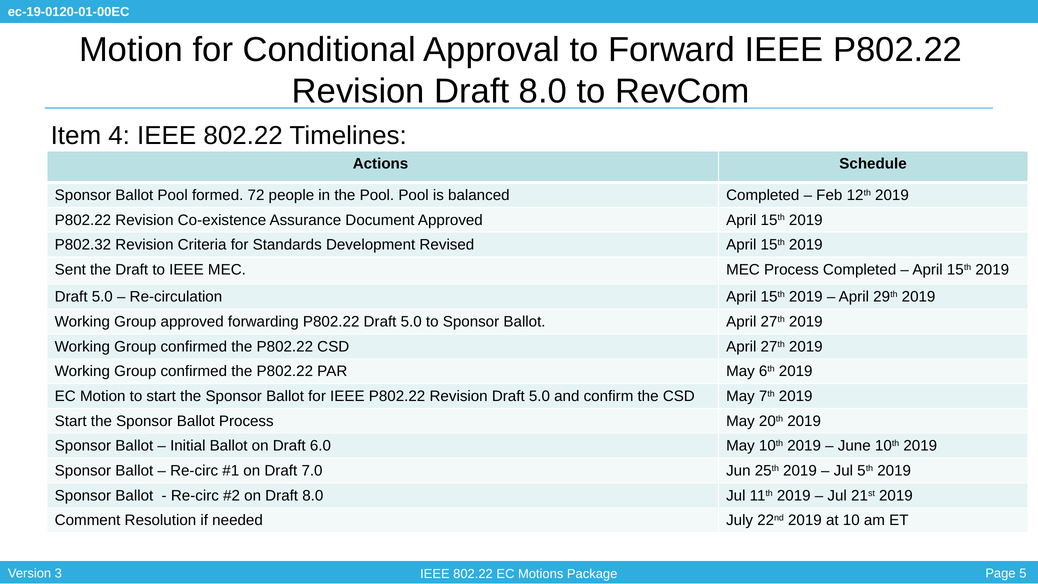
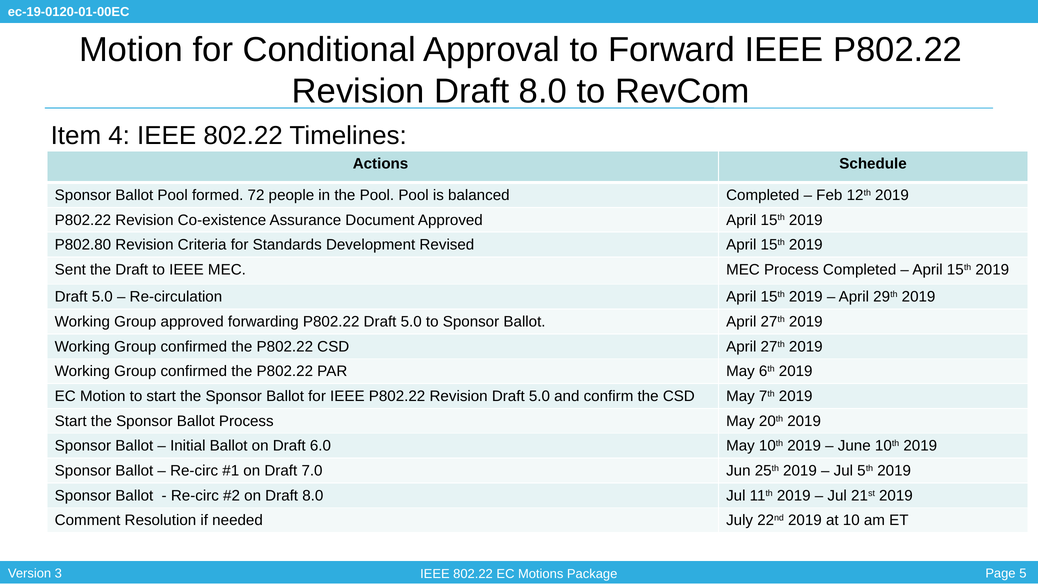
P802.32: P802.32 -> P802.80
